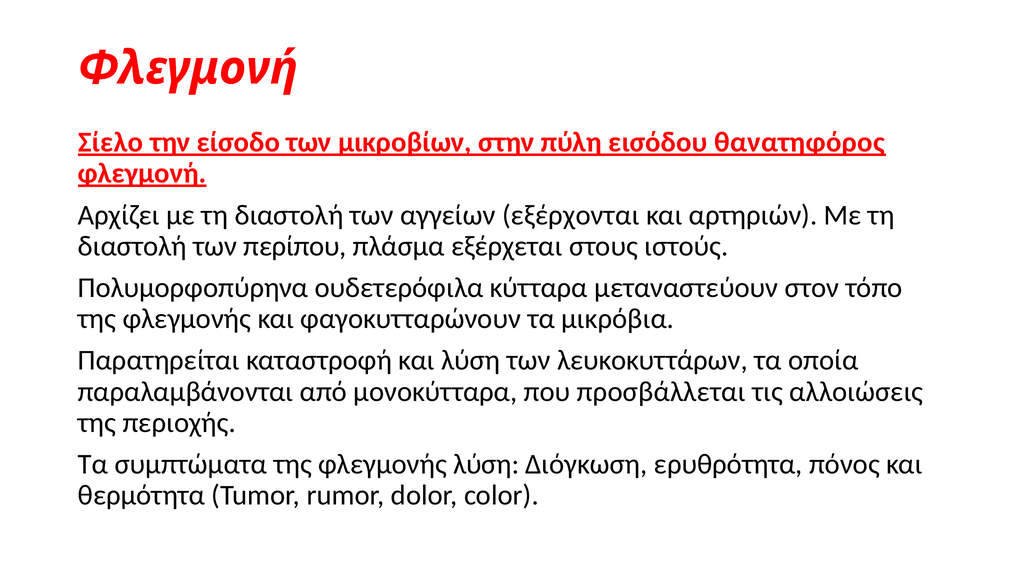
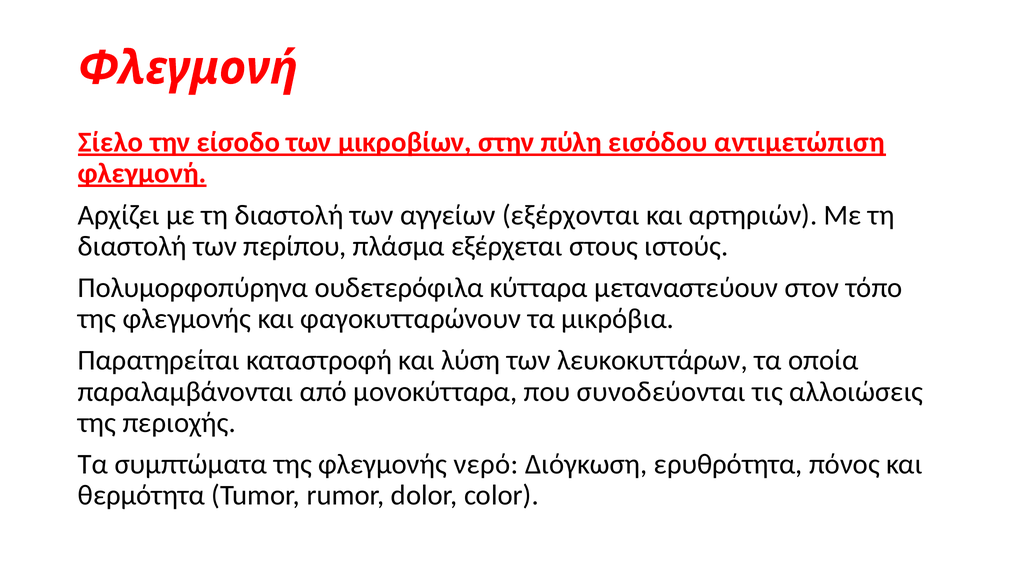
θανατηφόρος: θανατηφόρος -> αντιμετώπιση
προσβάλλεται: προσβάλλεται -> συνοδεύονται
φλεγμονής λύση: λύση -> νερό
